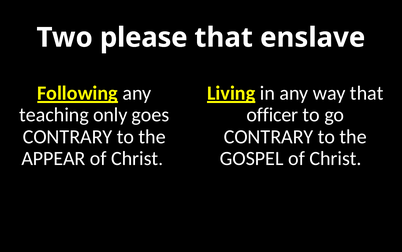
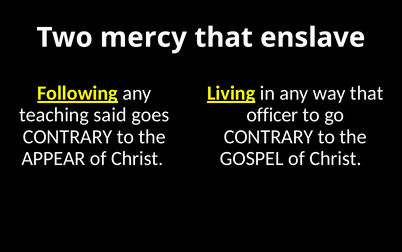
please: please -> mercy
only: only -> said
